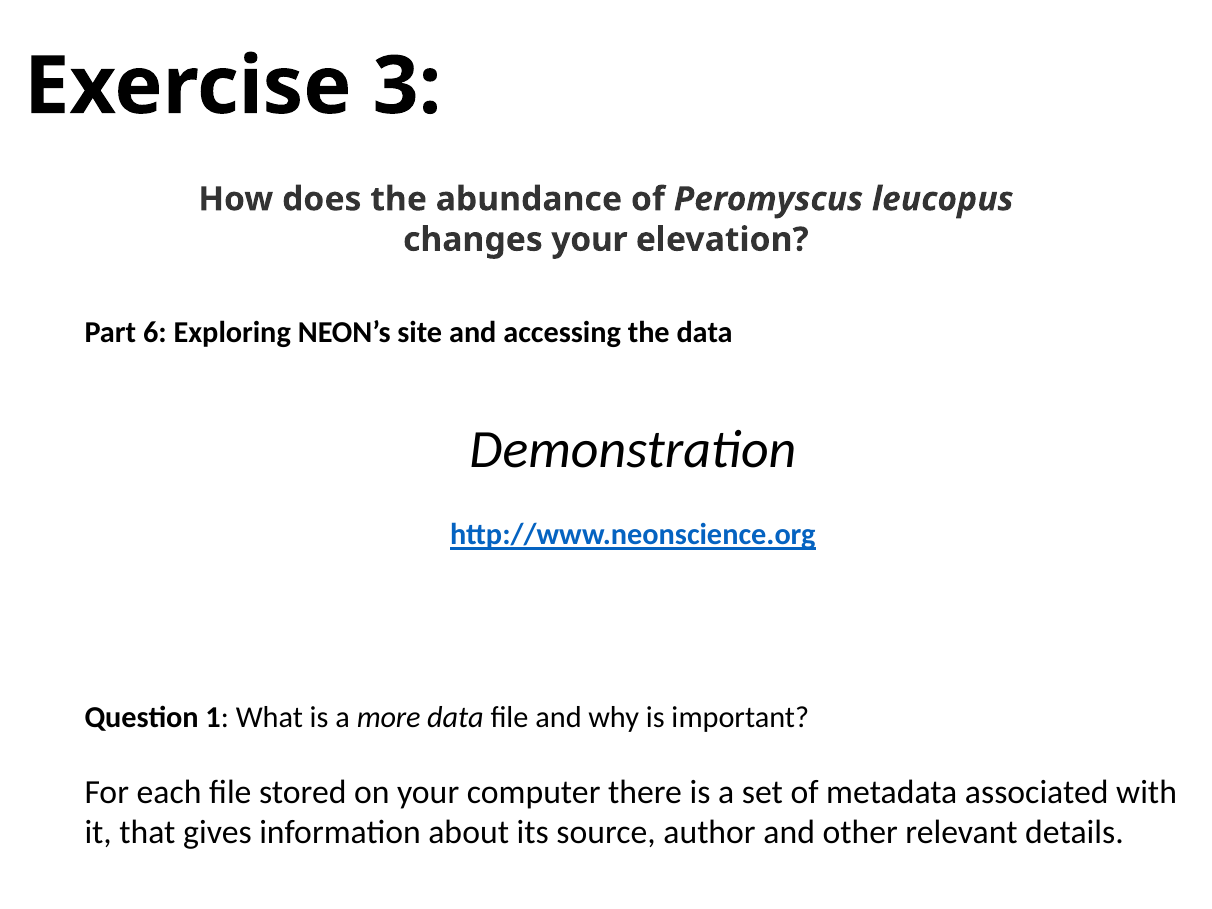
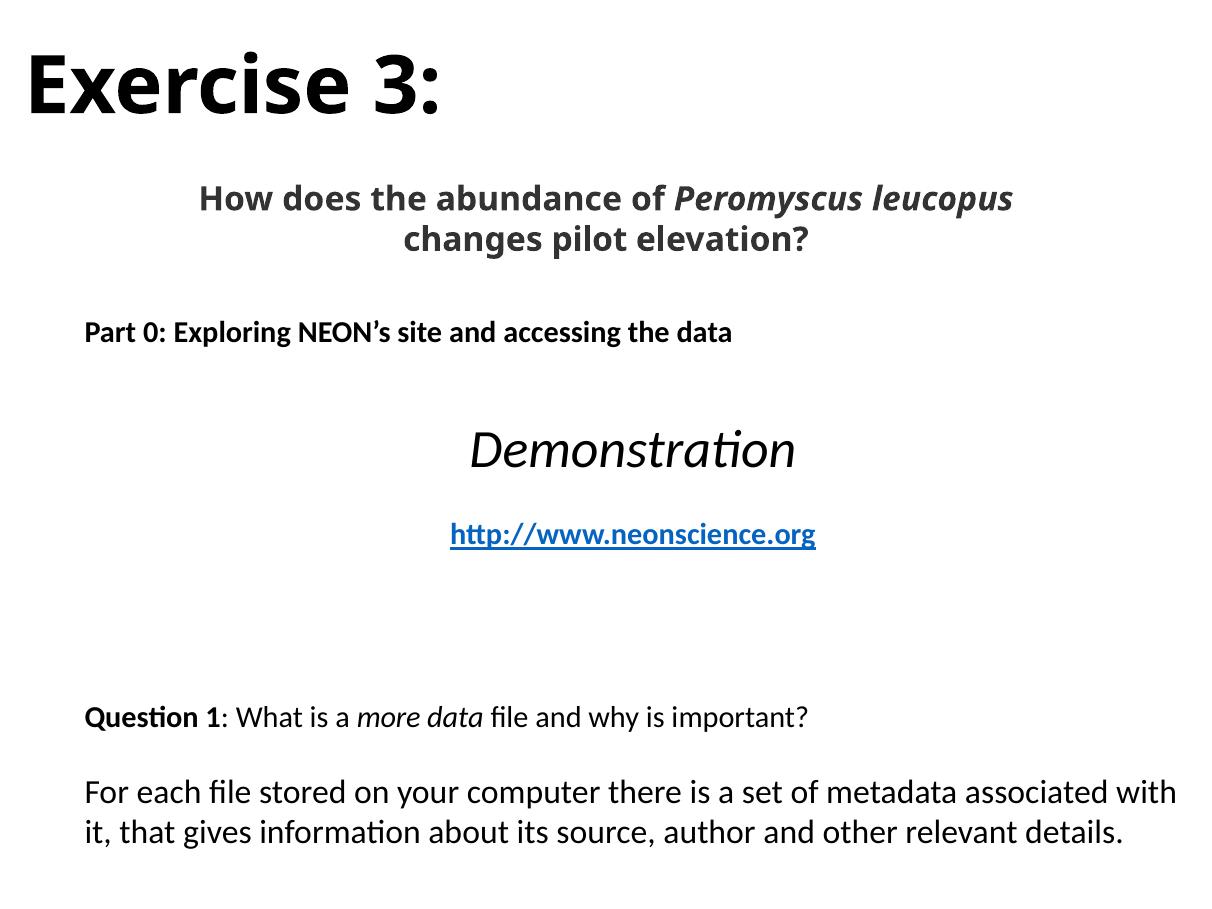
changes your: your -> pilot
6: 6 -> 0
